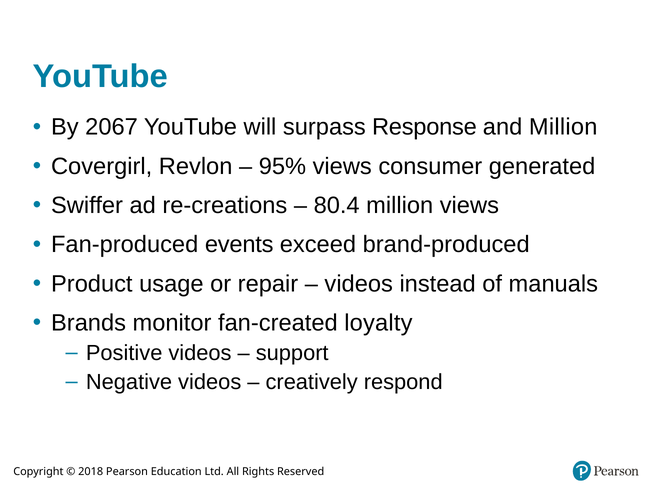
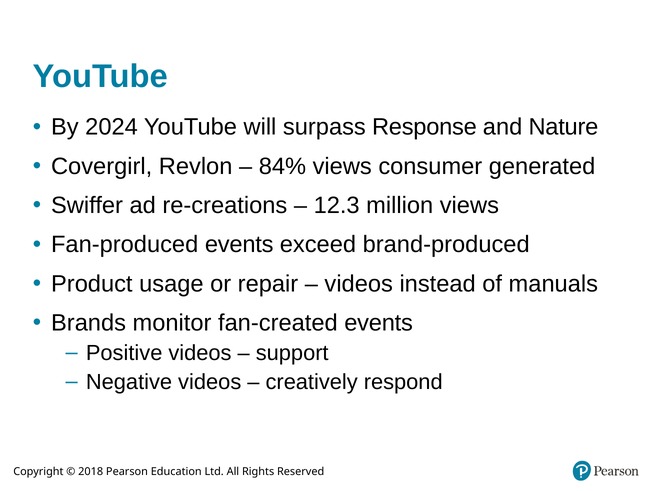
2067: 2067 -> 2024
and Million: Million -> Nature
95%: 95% -> 84%
80.4: 80.4 -> 12.3
fan-created loyalty: loyalty -> events
